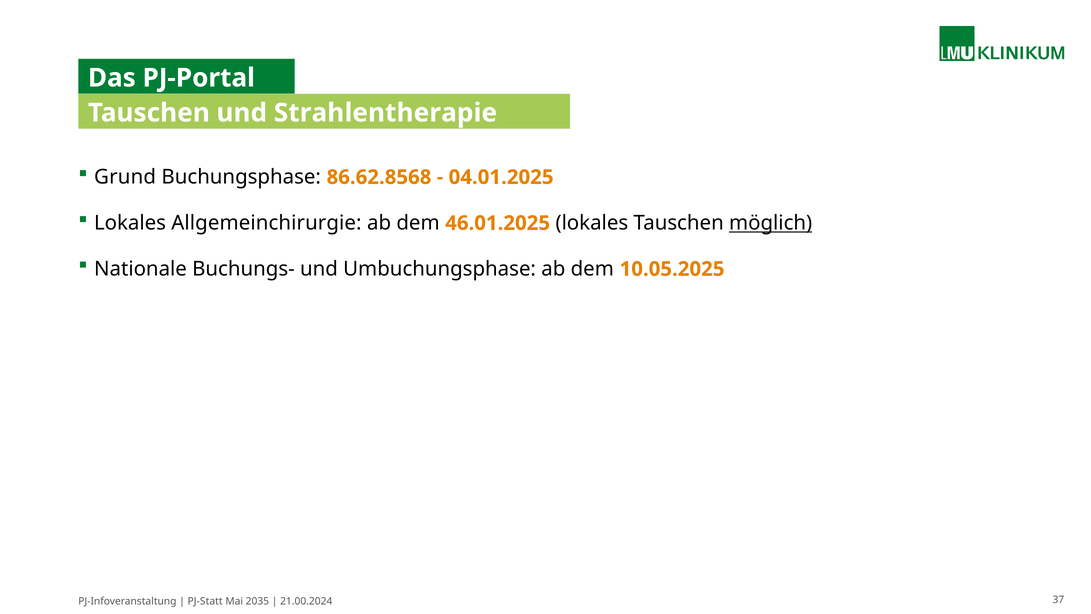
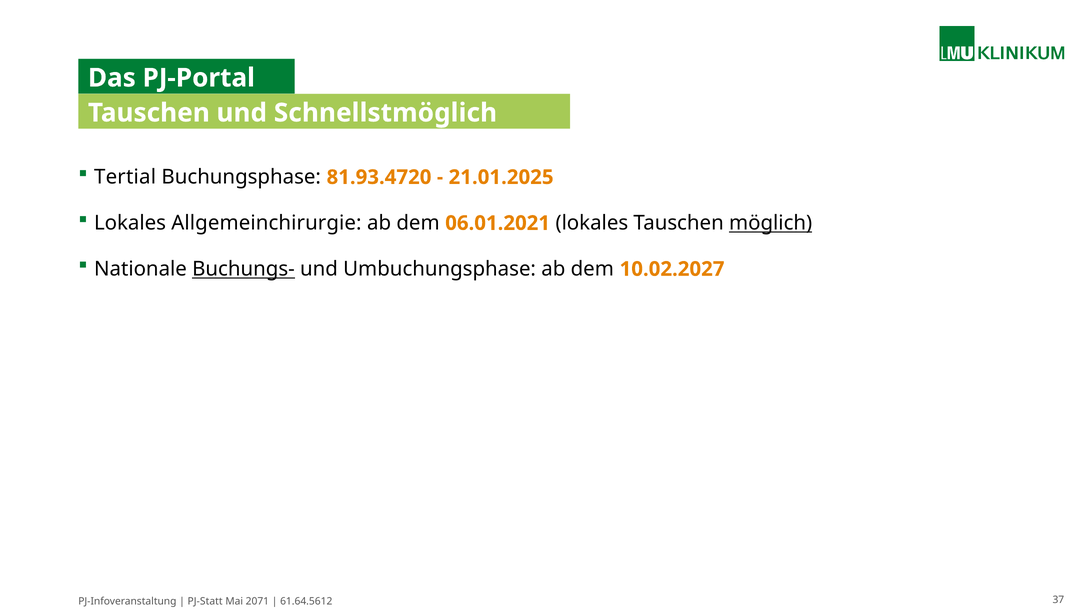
Strahlentherapie: Strahlentherapie -> Schnellstmöglich
Grund: Grund -> Tertial
86.62.8568: 86.62.8568 -> 81.93.4720
04.01.2025: 04.01.2025 -> 21.01.2025
46.01.2025: 46.01.2025 -> 06.01.2021
Buchungs- underline: none -> present
10.05.2025: 10.05.2025 -> 10.02.2027
2035: 2035 -> 2071
21.00.2024: 21.00.2024 -> 61.64.5612
